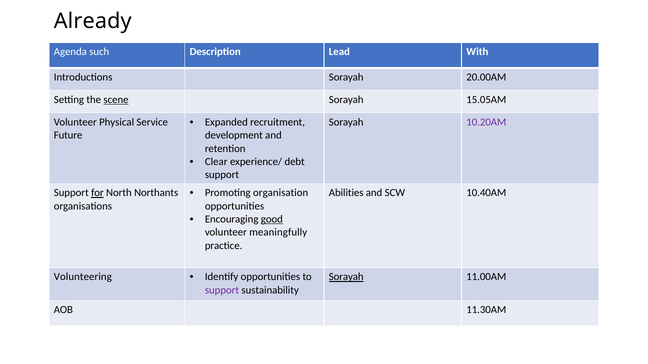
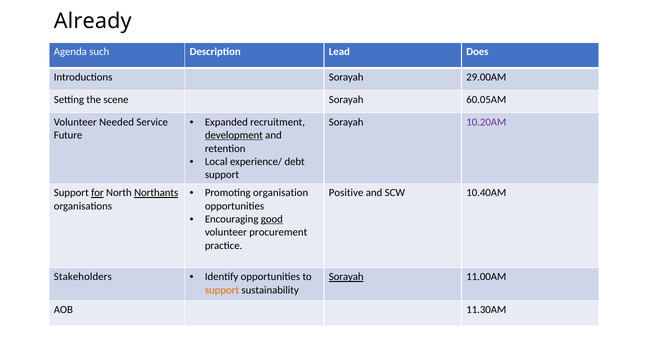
With: With -> Does
20.00AM: 20.00AM -> 29.00AM
scene underline: present -> none
15.05AM: 15.05AM -> 60.05AM
Physical: Physical -> Needed
development underline: none -> present
Clear: Clear -> Local
Northants underline: none -> present
Abilities: Abilities -> Positive
meaningfully: meaningfully -> procurement
Volunteering: Volunteering -> Stakeholders
support at (222, 290) colour: purple -> orange
